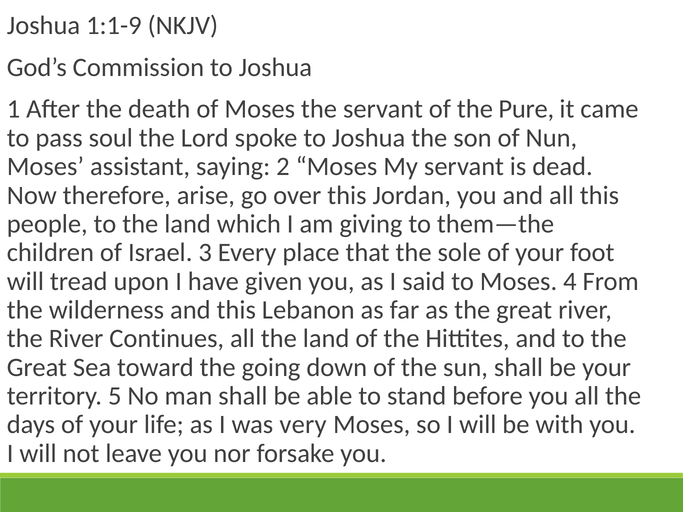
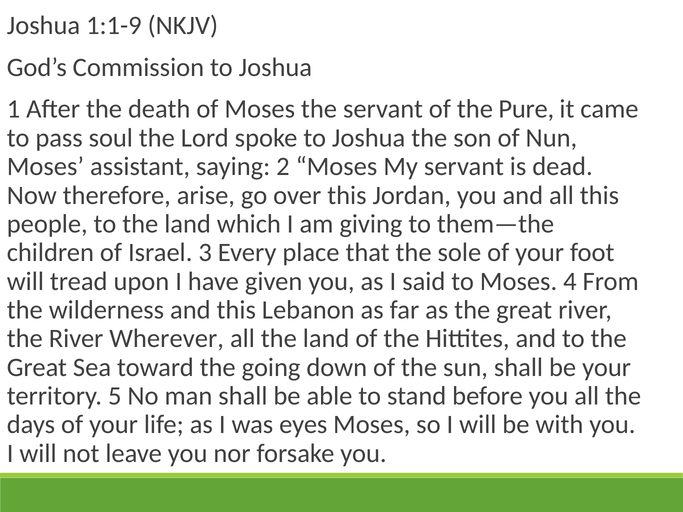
Continues: Continues -> Wherever
very: very -> eyes
